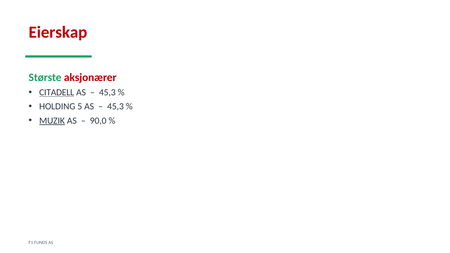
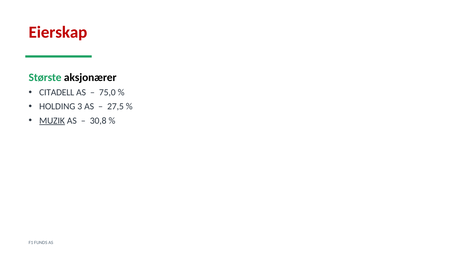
aksjonærer colour: red -> black
CITADELL underline: present -> none
45,3 at (107, 93): 45,3 -> 75,0
5: 5 -> 3
45,3 at (115, 107): 45,3 -> 27,5
90,0: 90,0 -> 30,8
